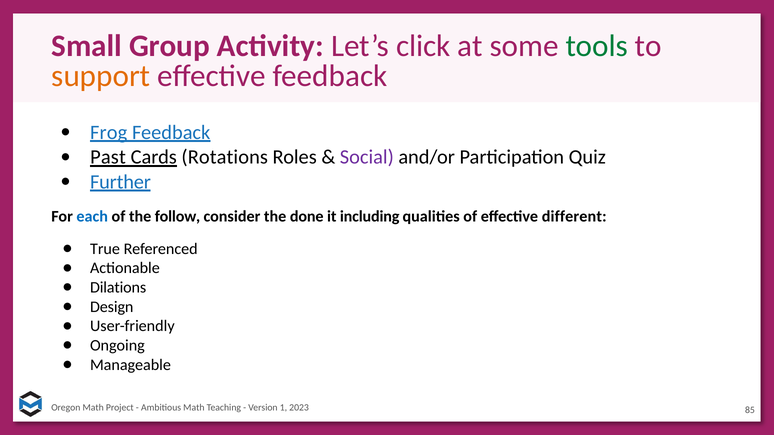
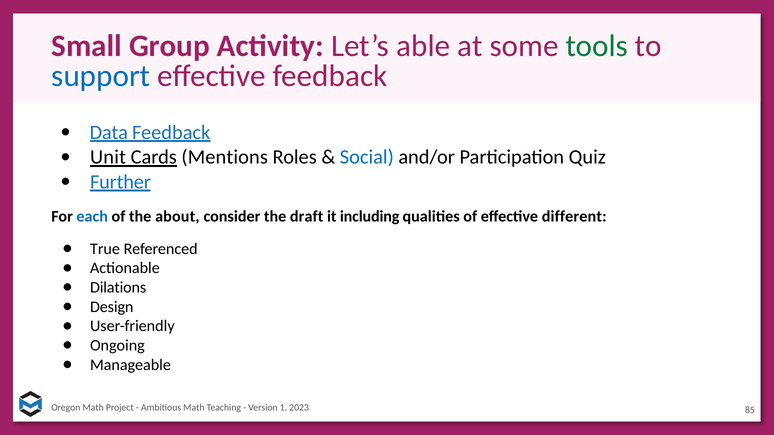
click: click -> able
support colour: orange -> blue
Frog: Frog -> Data
Past: Past -> Unit
Rotations: Rotations -> Mentions
Social colour: purple -> blue
follow: follow -> about
done: done -> draft
